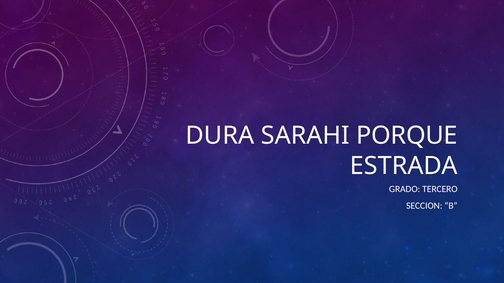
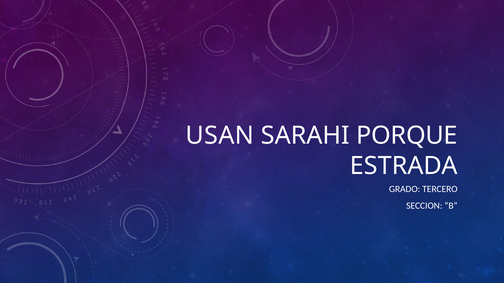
DURA: DURA -> USAN
